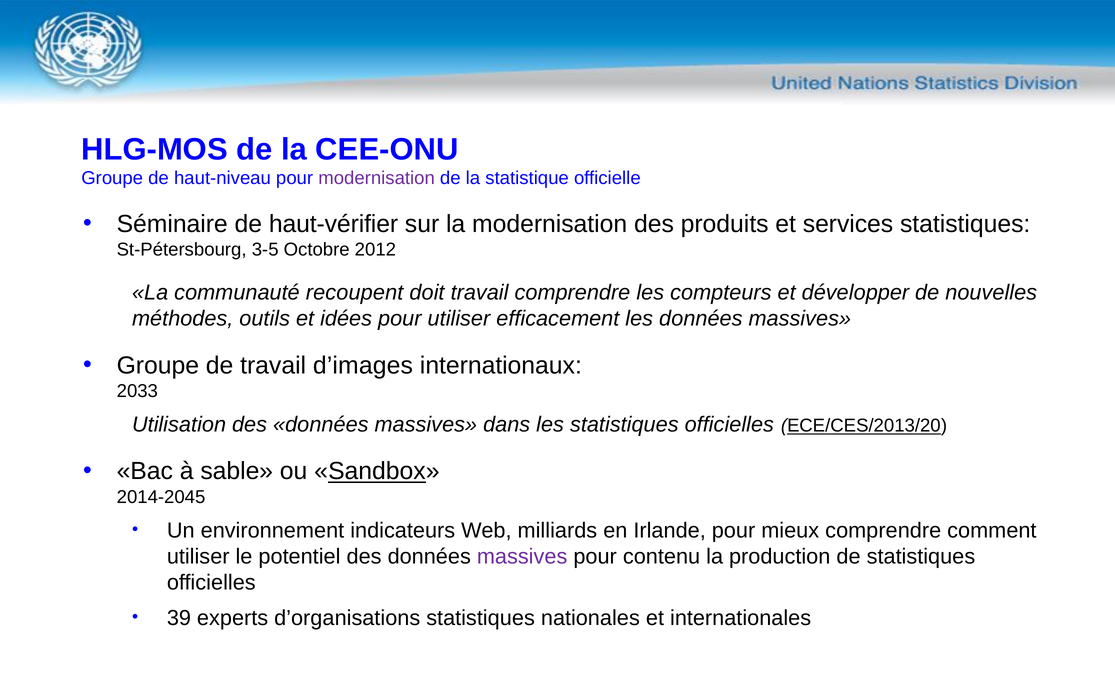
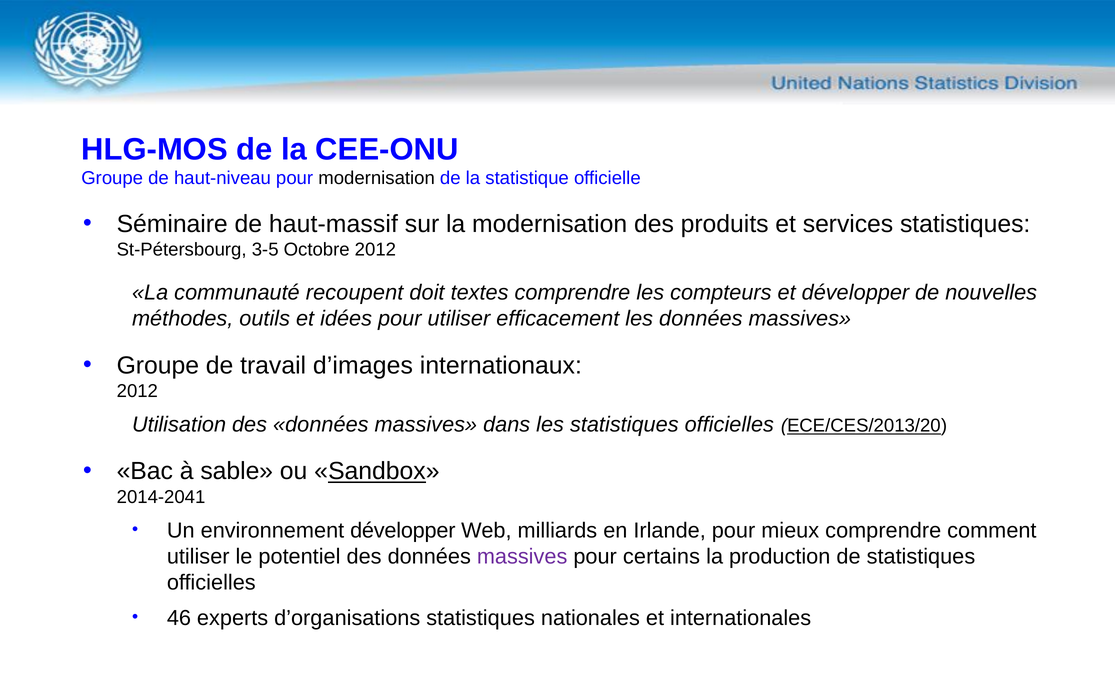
modernisation at (377, 178) colour: purple -> black
haut-vérifier: haut-vérifier -> haut-massif
doit travail: travail -> textes
2033 at (137, 391): 2033 -> 2012
2014-2045: 2014-2045 -> 2014-2041
environnement indicateurs: indicateurs -> développer
contenu: contenu -> certains
39: 39 -> 46
